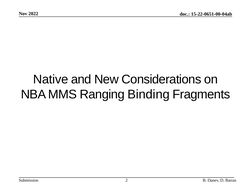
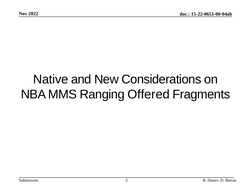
Binding: Binding -> Offered
